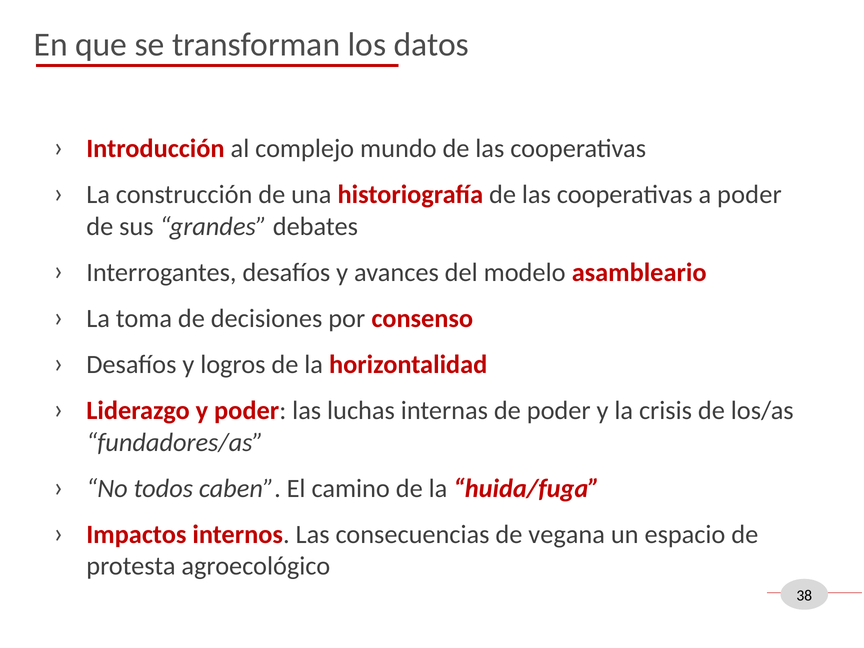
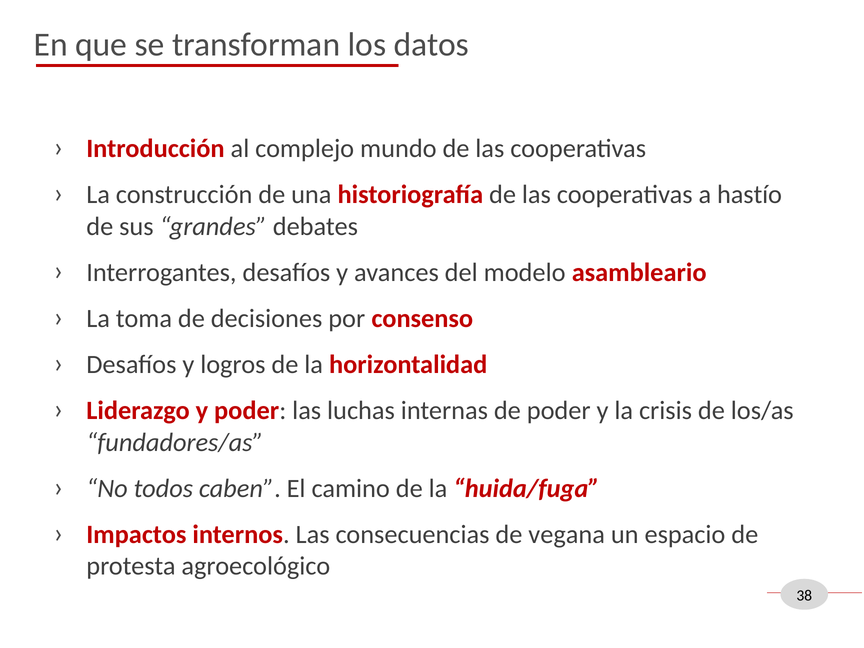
a poder: poder -> hastío
